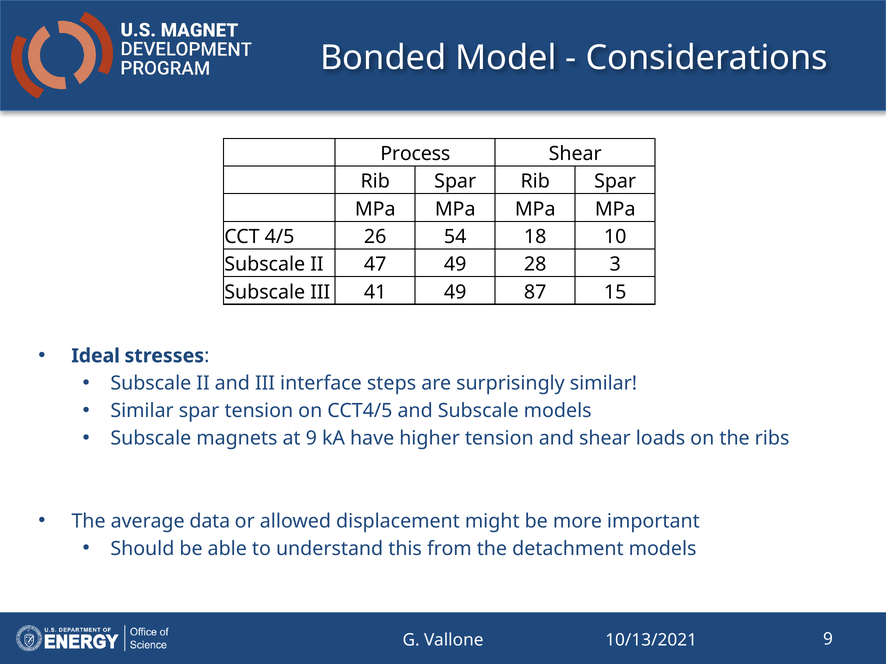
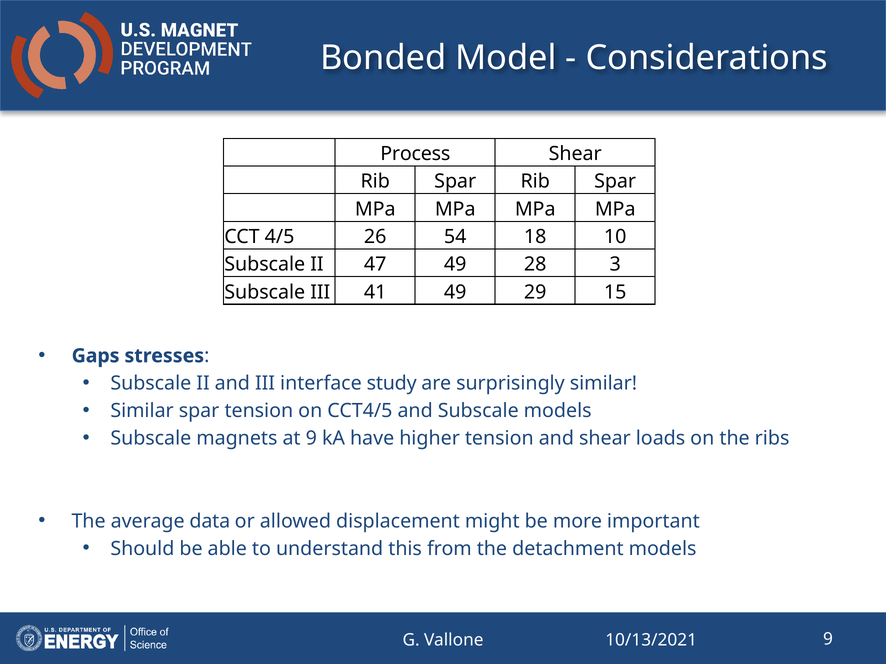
87: 87 -> 29
Ideal: Ideal -> Gaps
steps: steps -> study
